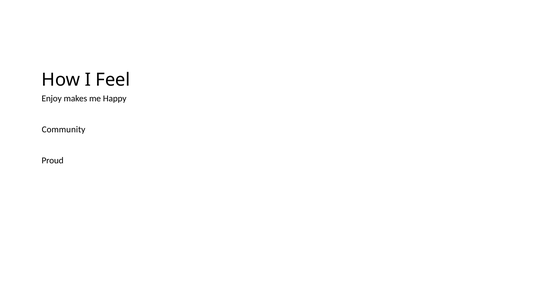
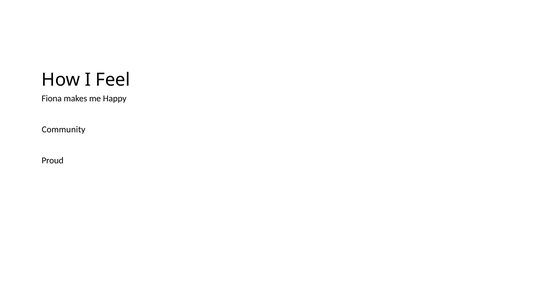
Enjoy: Enjoy -> Fiona
